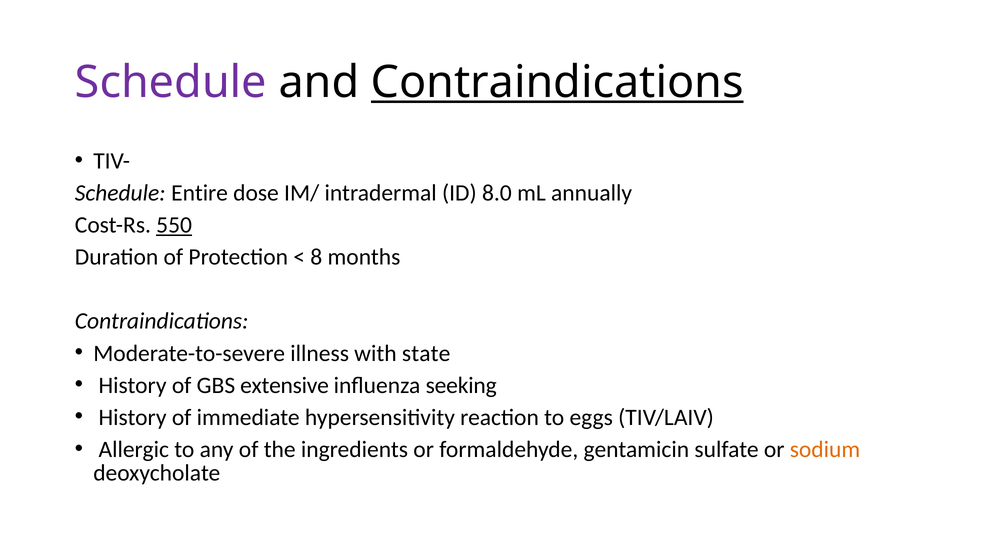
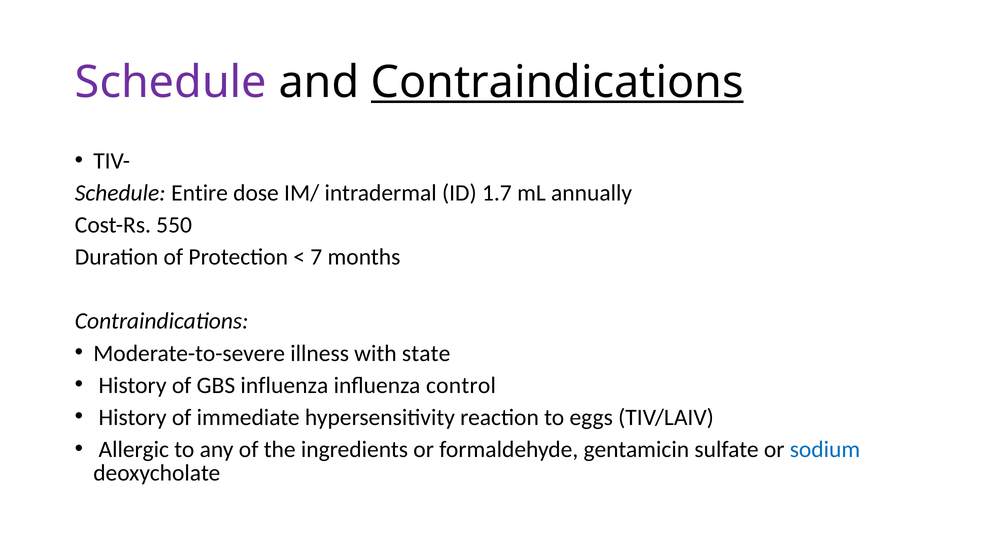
8.0: 8.0 -> 1.7
550 underline: present -> none
8: 8 -> 7
GBS extensive: extensive -> influenza
seeking: seeking -> control
sodium colour: orange -> blue
